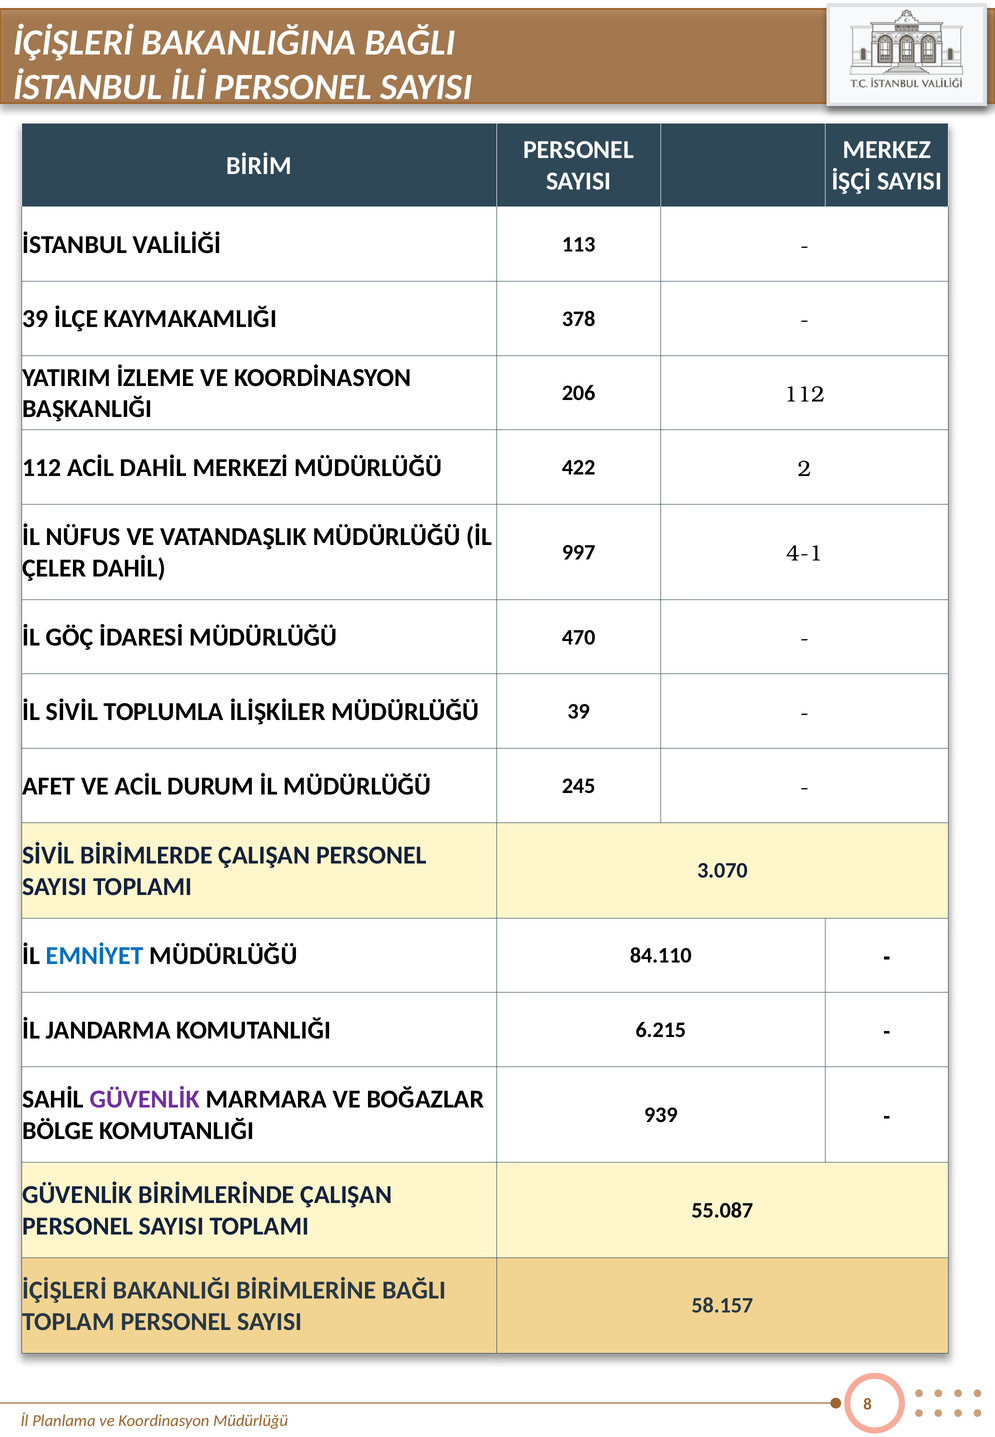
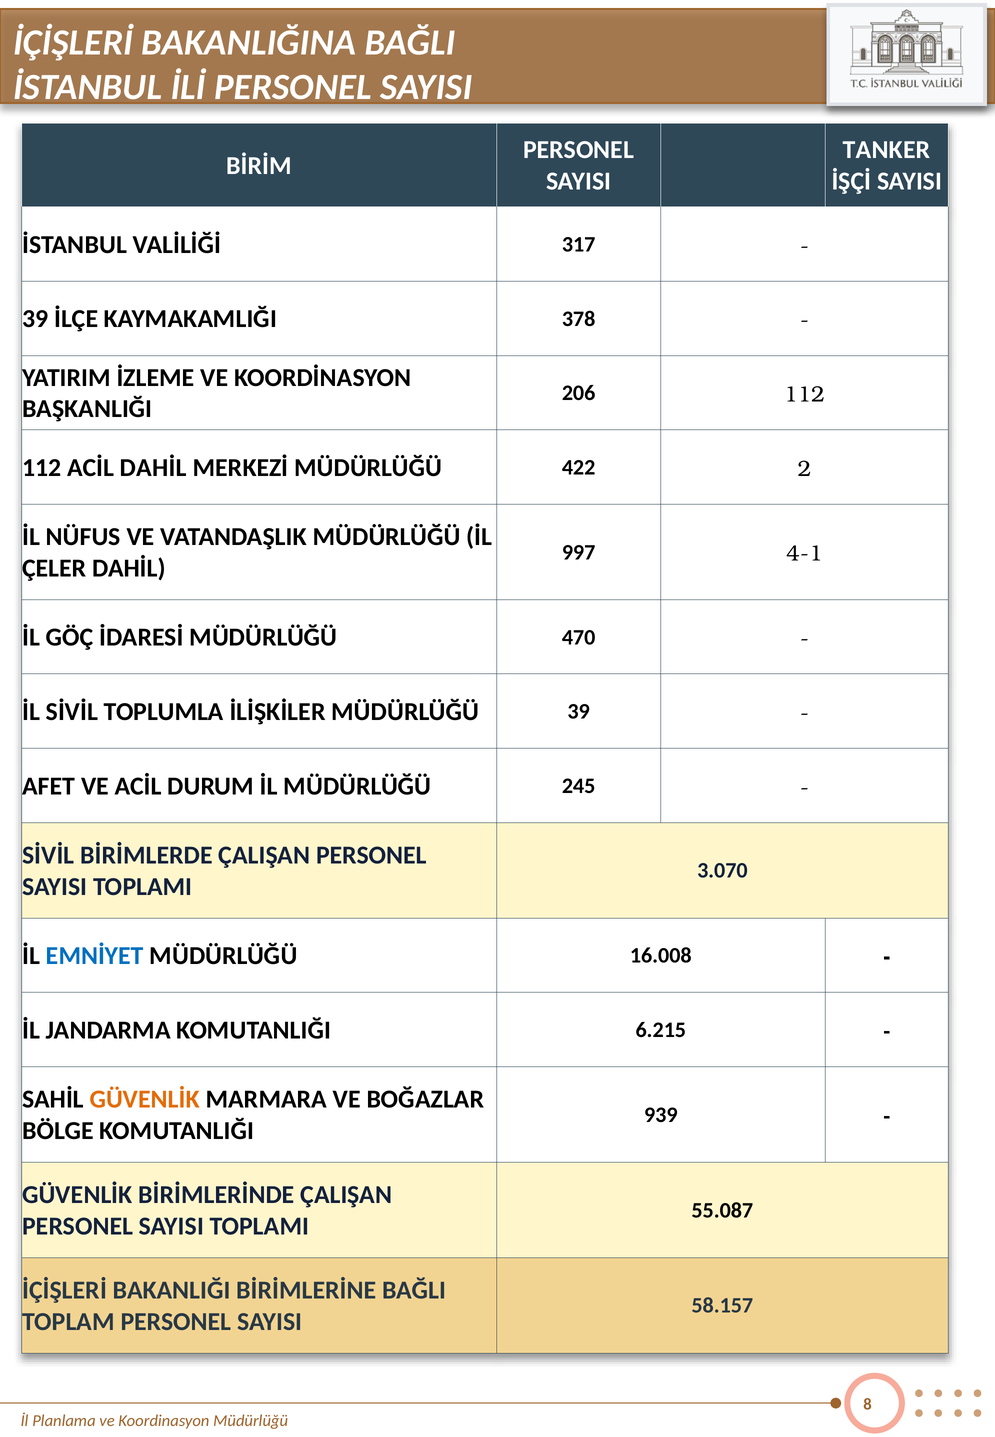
MERKEZ: MERKEZ -> TANKER
113: 113 -> 317
84.110: 84.110 -> 16.008
GÜVENLİK at (145, 1099) colour: purple -> orange
